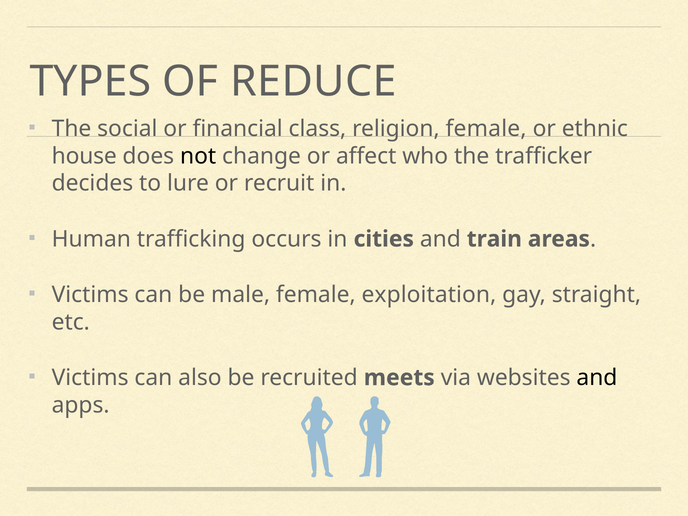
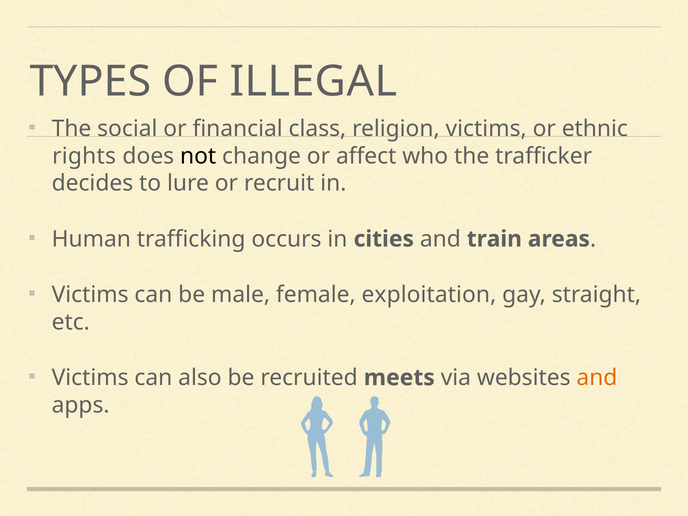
REDUCE: REDUCE -> ILLEGAL
religion female: female -> victims
house: house -> rights
and at (597, 378) colour: black -> orange
